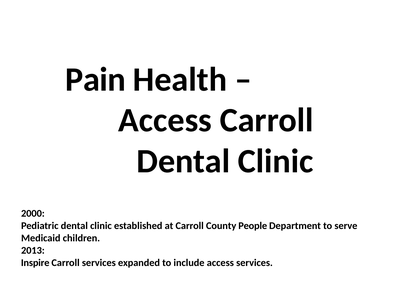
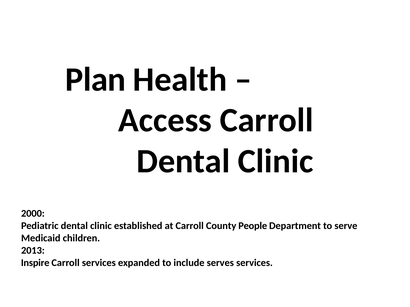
Pain: Pain -> Plan
include access: access -> serves
